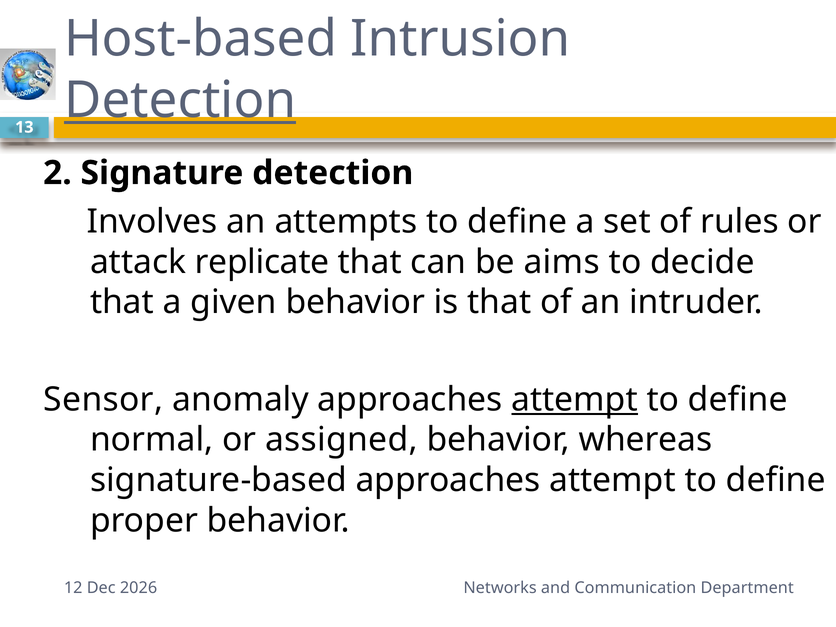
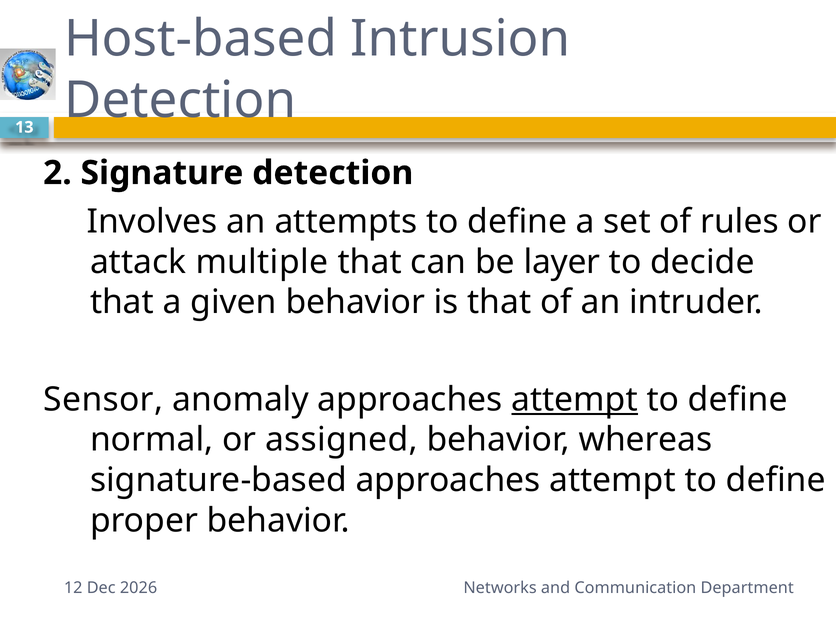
Detection at (180, 100) underline: present -> none
replicate: replicate -> multiple
aims: aims -> layer
